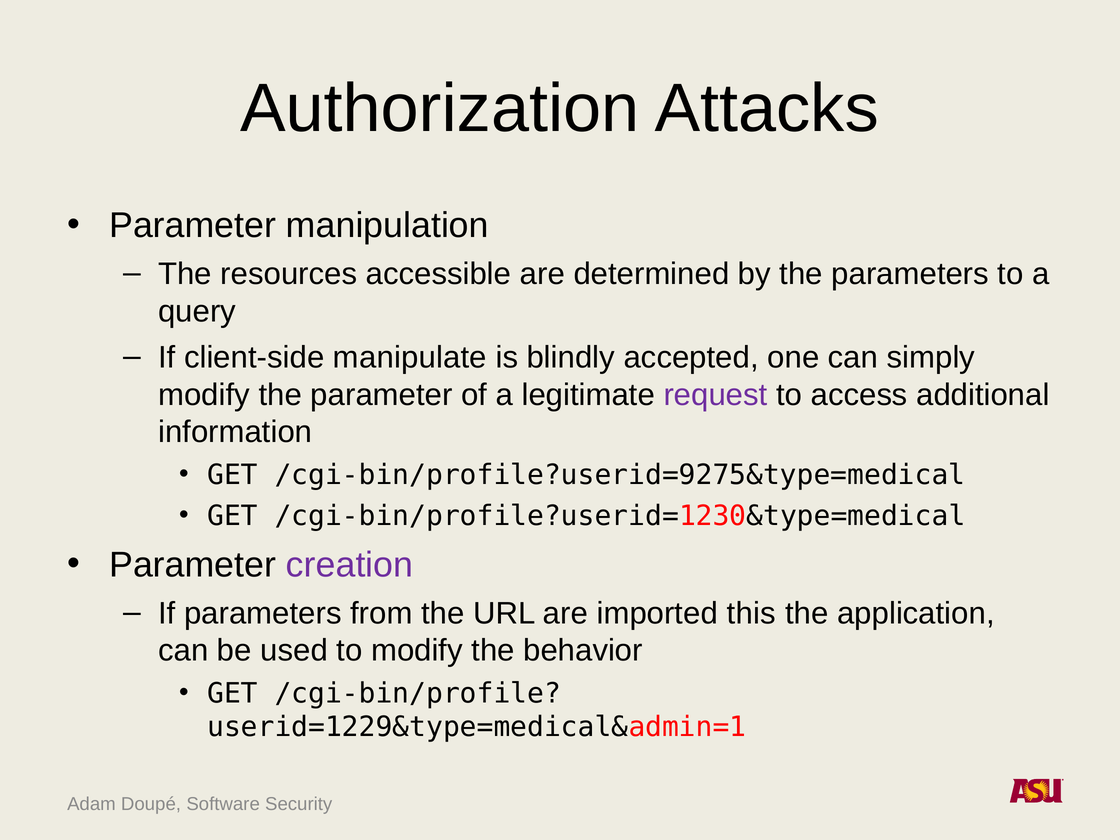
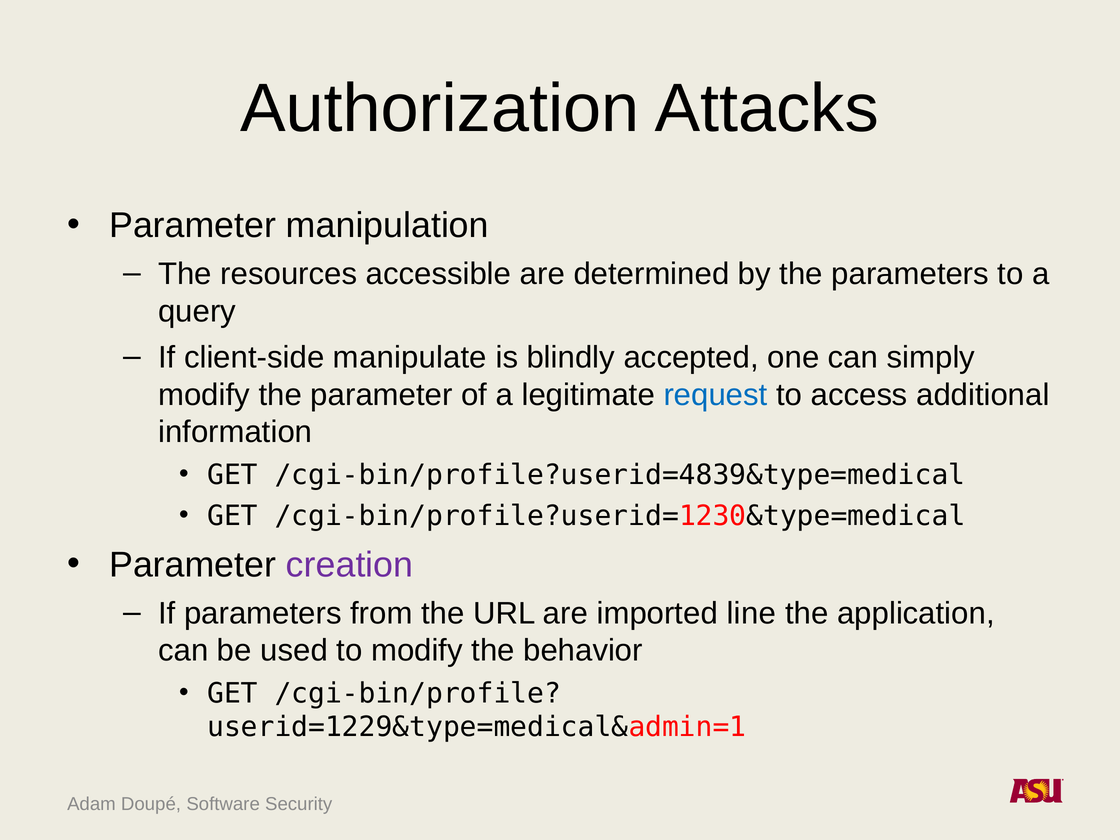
request colour: purple -> blue
/cgi-bin/profile?userid=9275&type=medical: /cgi-bin/profile?userid=9275&type=medical -> /cgi-bin/profile?userid=4839&type=medical
this: this -> line
